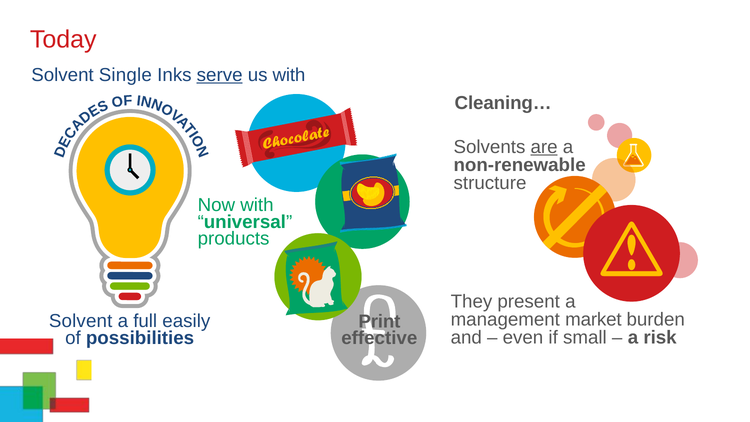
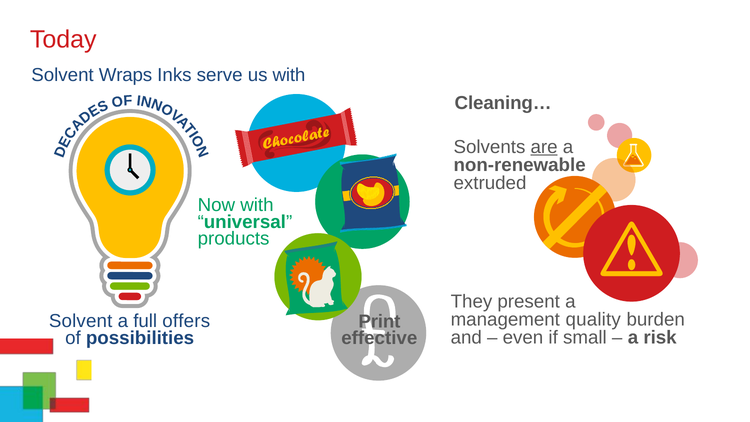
Single: Single -> Wraps
serve underline: present -> none
structure: structure -> extruded
market: market -> quality
easily: easily -> offers
